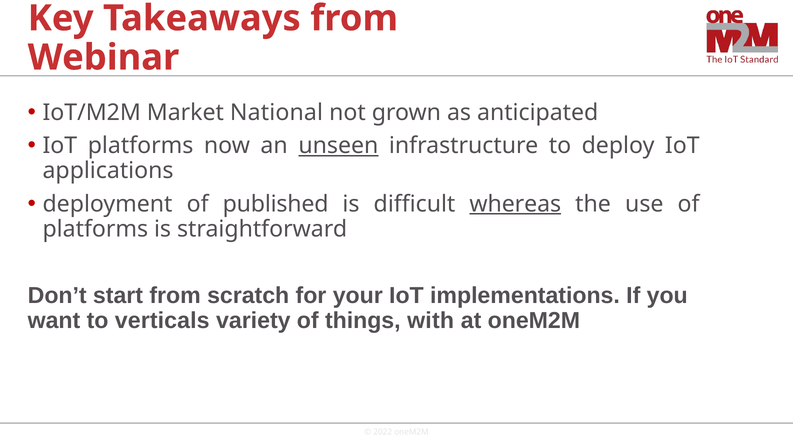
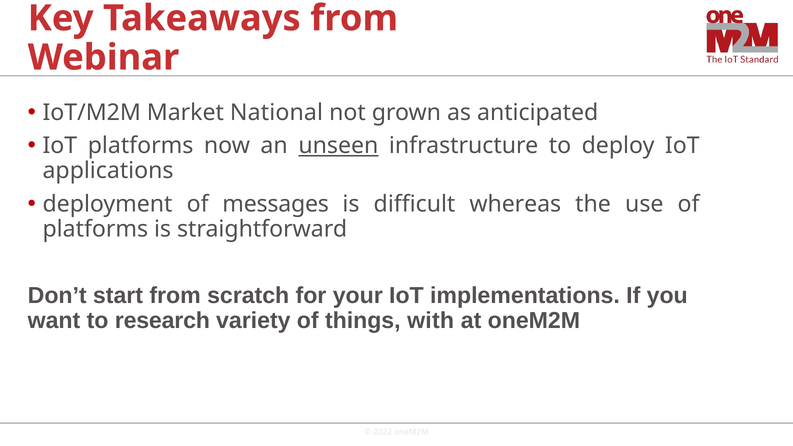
published: published -> messages
whereas underline: present -> none
verticals: verticals -> research
